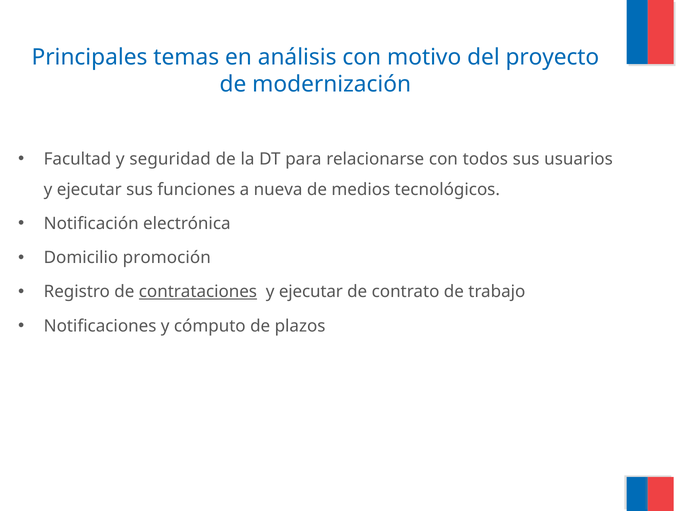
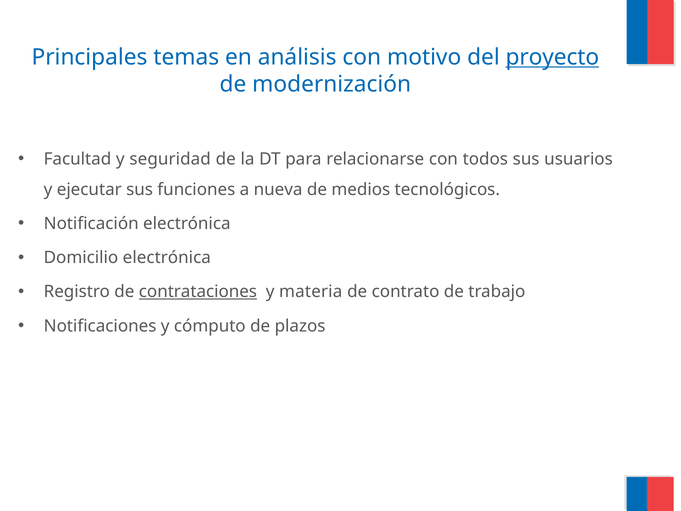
proyecto underline: none -> present
Domicilio promoción: promoción -> electrónica
ejecutar at (311, 292): ejecutar -> materia
